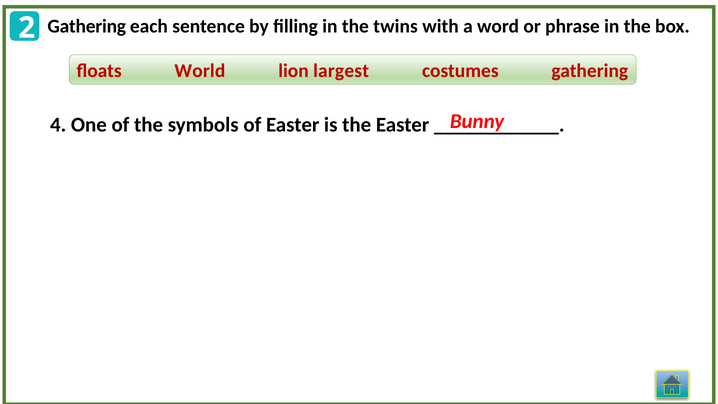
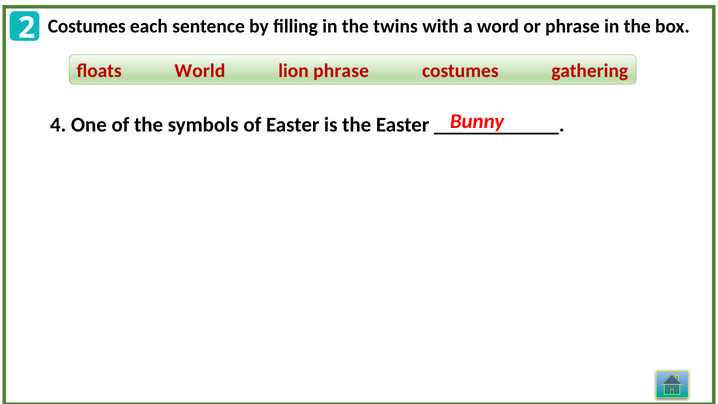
Gathering at (87, 26): Gathering -> Costumes
lion largest: largest -> phrase
